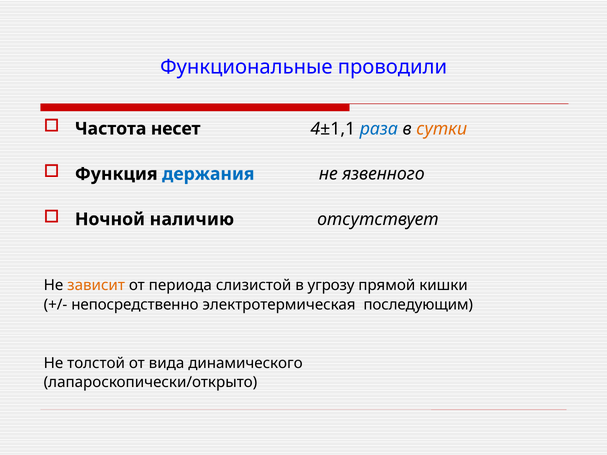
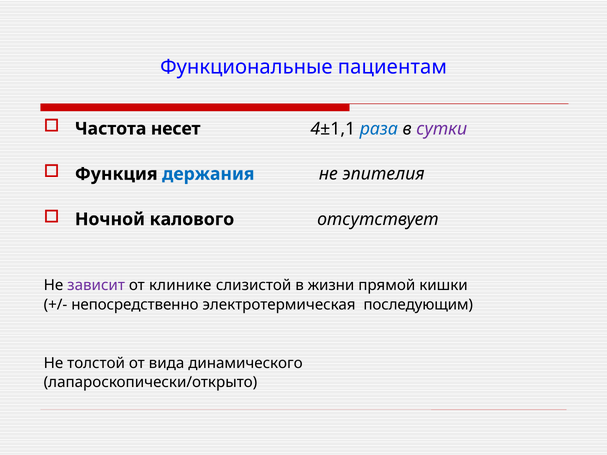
проводили: проводили -> пациентам
сутки colour: orange -> purple
язвенного: язвенного -> эпителия
наличию: наличию -> калового
зависит colour: orange -> purple
периода: периода -> клинике
угрозу: угрозу -> жизни
